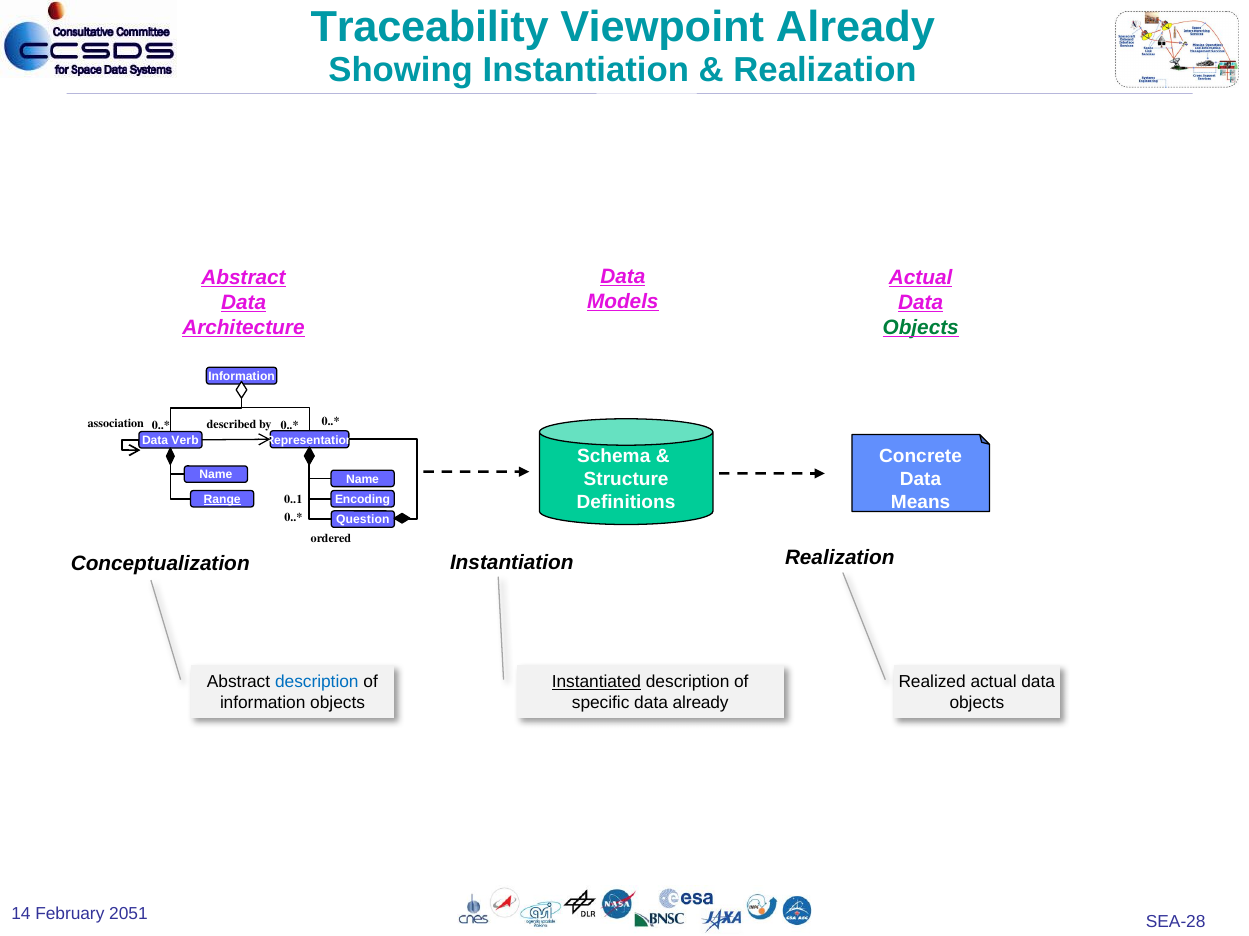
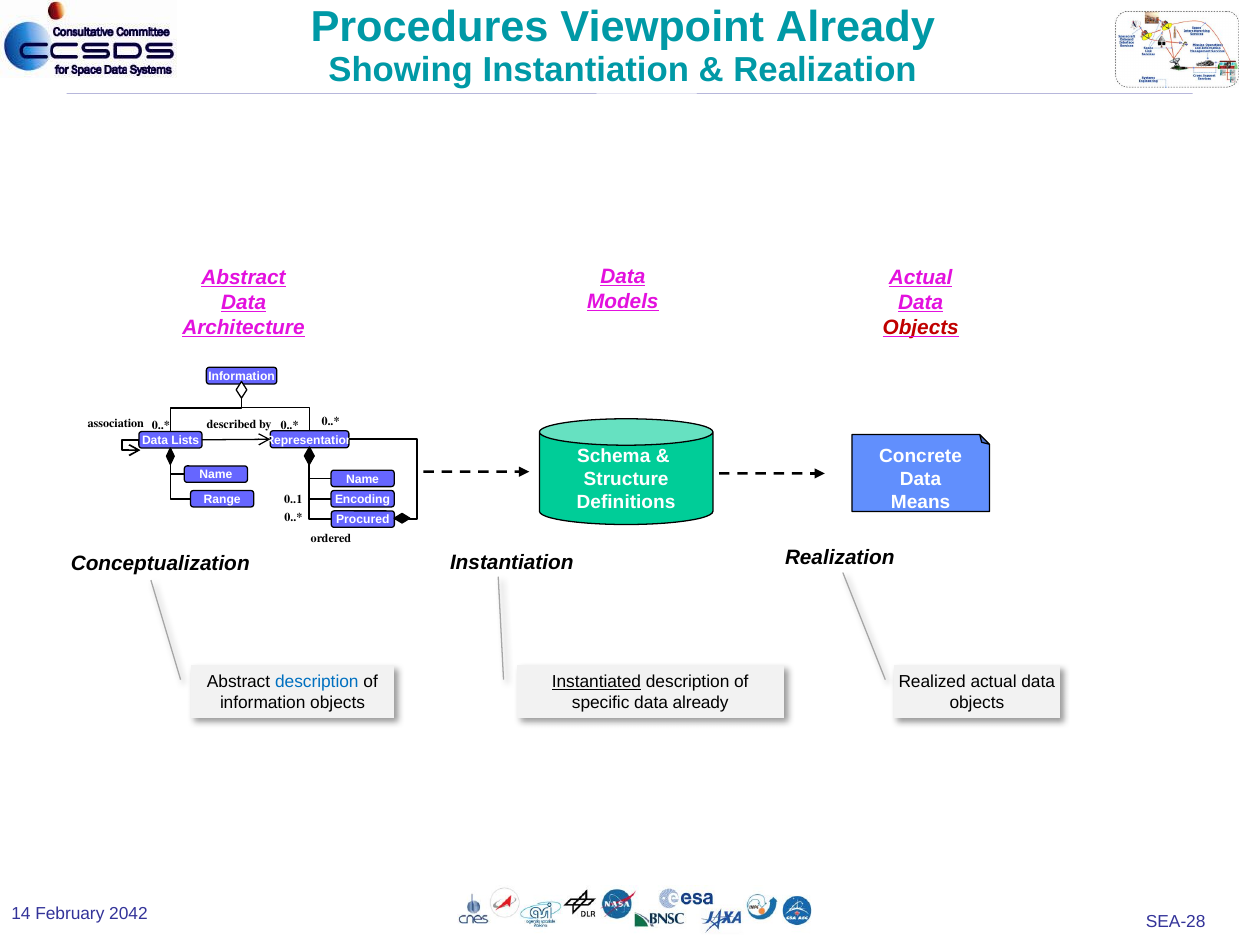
Traceability: Traceability -> Procedures
Objects at (921, 328) colour: green -> red
Verb: Verb -> Lists
Range underline: present -> none
Question: Question -> Procured
2051: 2051 -> 2042
